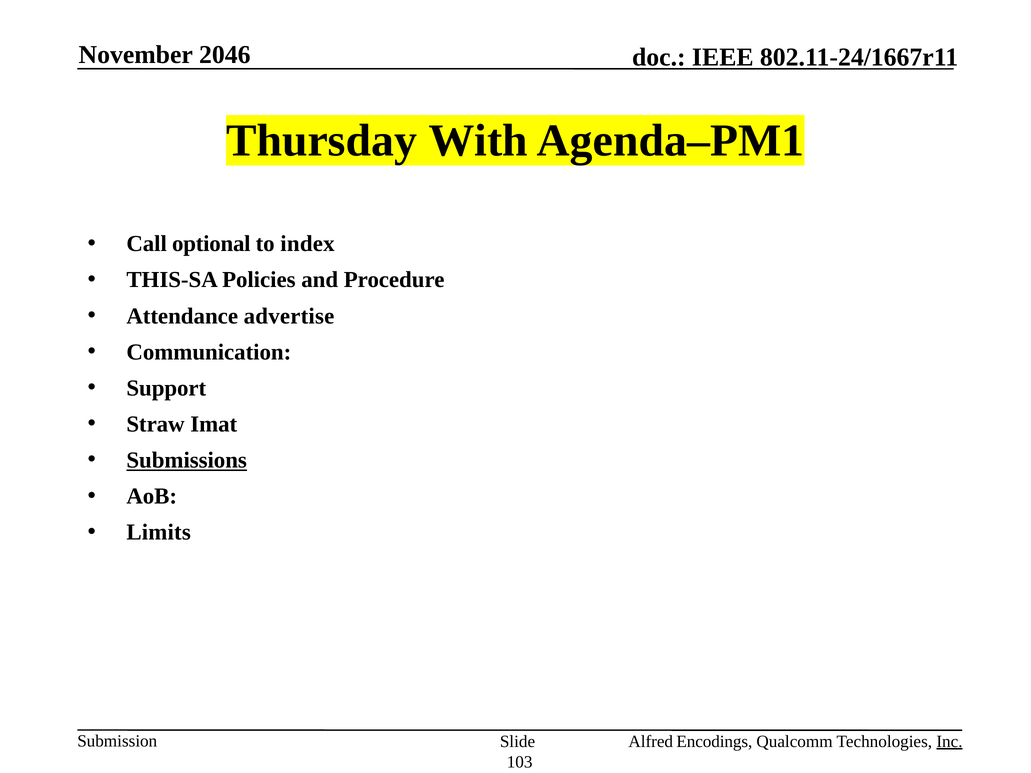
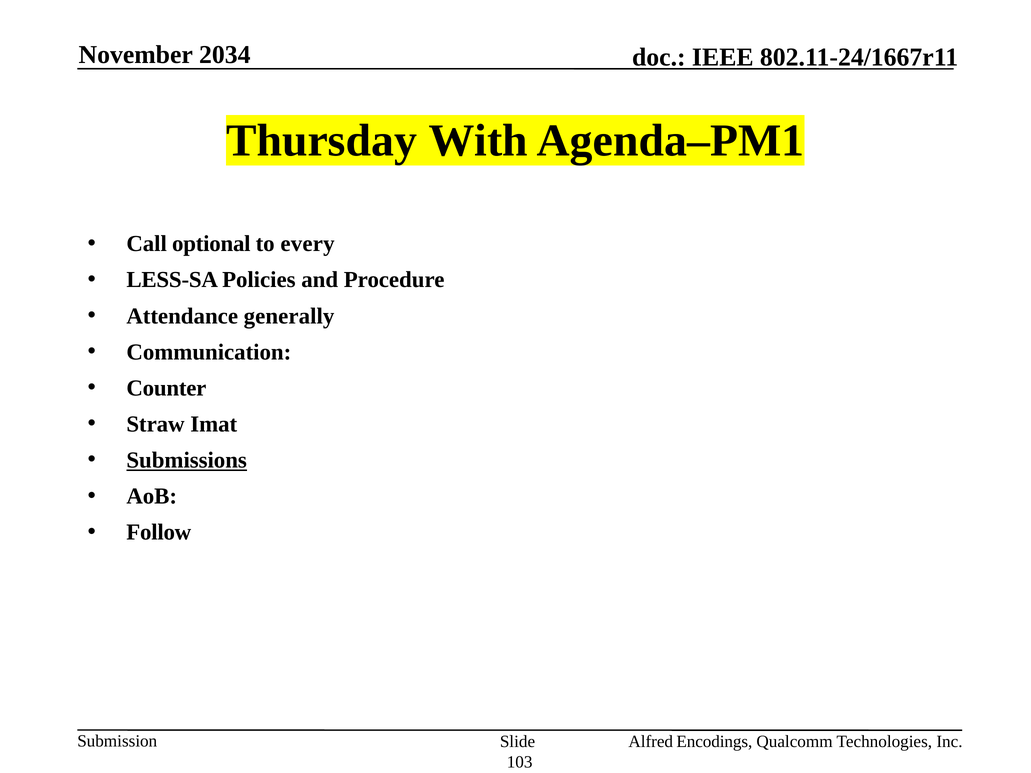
2046: 2046 -> 2034
index: index -> every
THIS-SA: THIS-SA -> LESS-SA
advertise: advertise -> generally
Support: Support -> Counter
Limits: Limits -> Follow
Inc underline: present -> none
